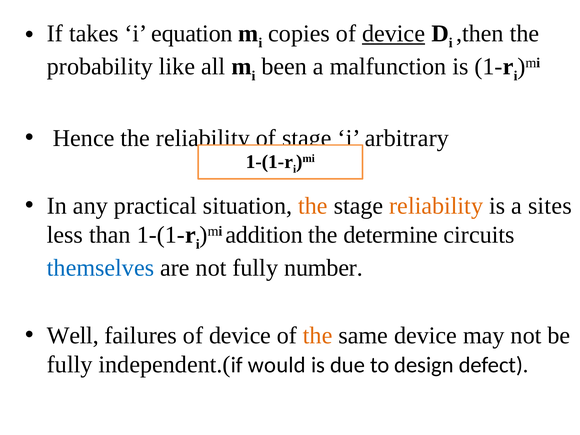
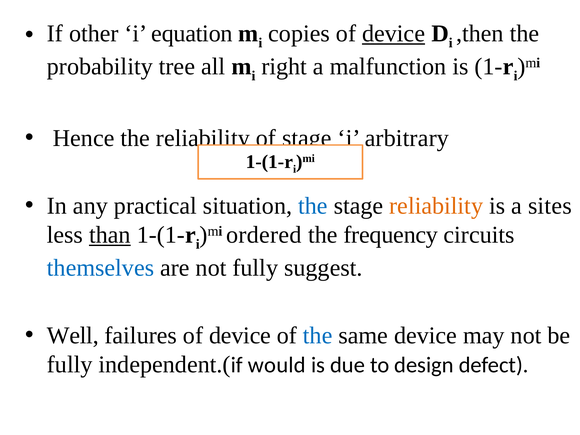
takes: takes -> other
like: like -> tree
been: been -> right
the at (313, 206) colour: orange -> blue
than underline: none -> present
addition: addition -> ordered
determine: determine -> frequency
number: number -> suggest
the at (318, 336) colour: orange -> blue
